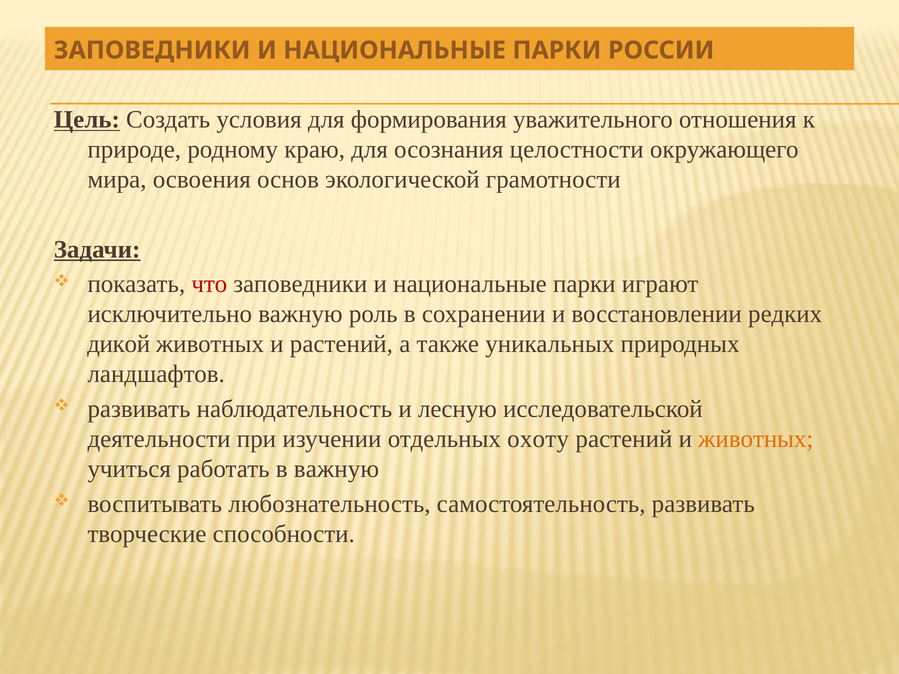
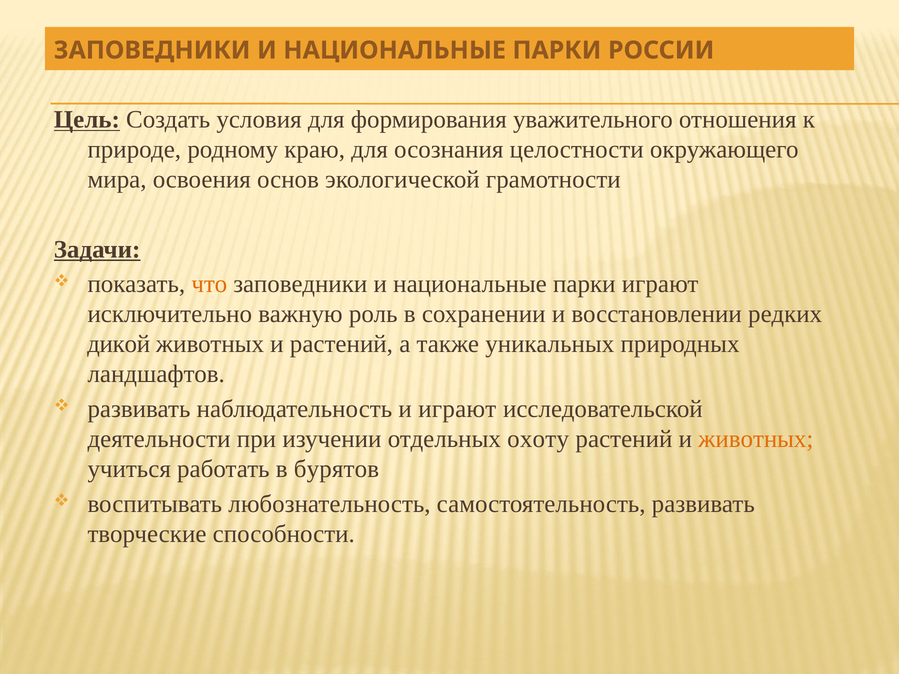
что colour: red -> orange
и лесную: лесную -> играют
в важную: важную -> бурятов
